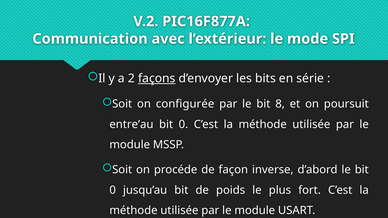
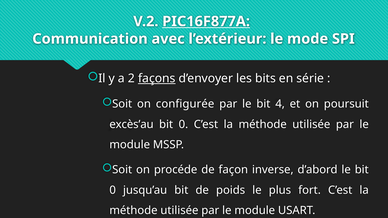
PIC16F877A underline: none -> present
8: 8 -> 4
entre’au: entre’au -> excès’au
